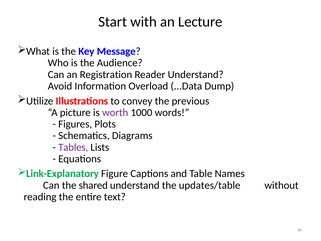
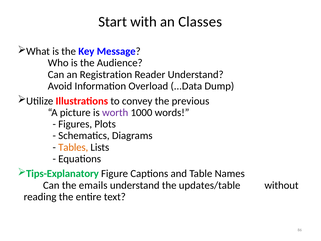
Lecture: Lecture -> Classes
Tables colour: purple -> orange
Link-Explanatory: Link-Explanatory -> Tips-Explanatory
shared: shared -> emails
